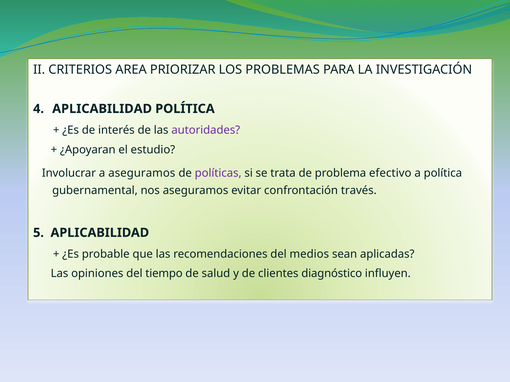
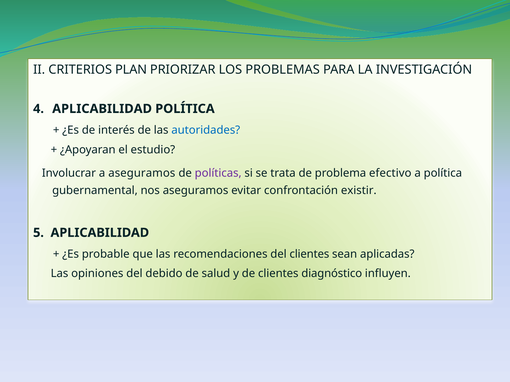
AREA: AREA -> PLAN
autoridades colour: purple -> blue
través: través -> existir
del medios: medios -> clientes
tiempo: tiempo -> debido
